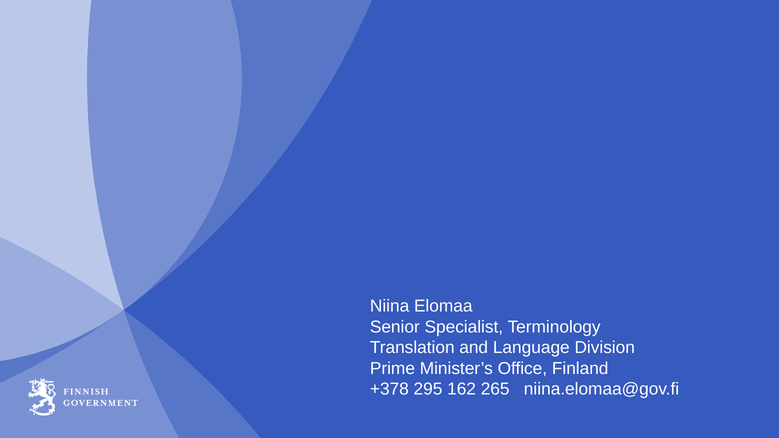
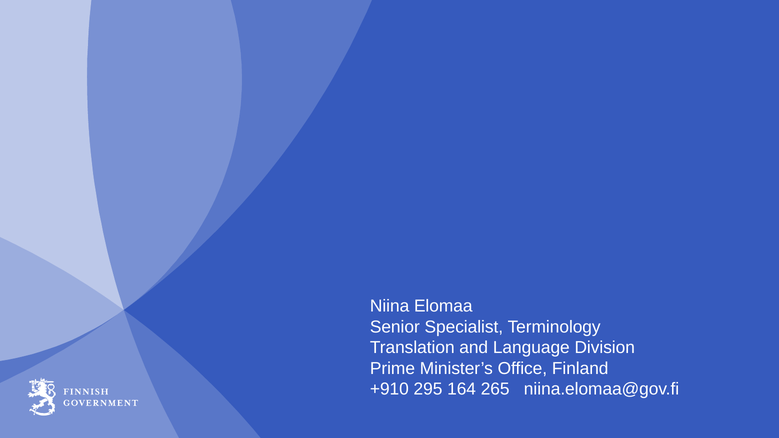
+378: +378 -> +910
162: 162 -> 164
